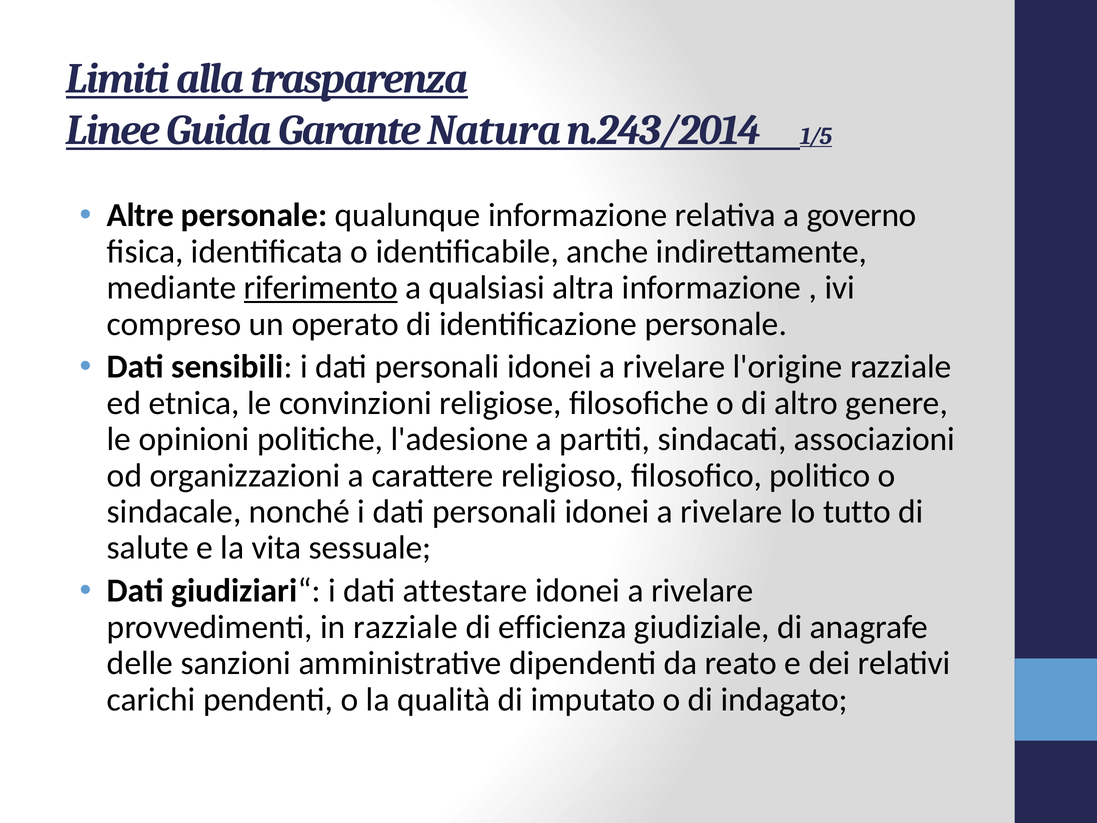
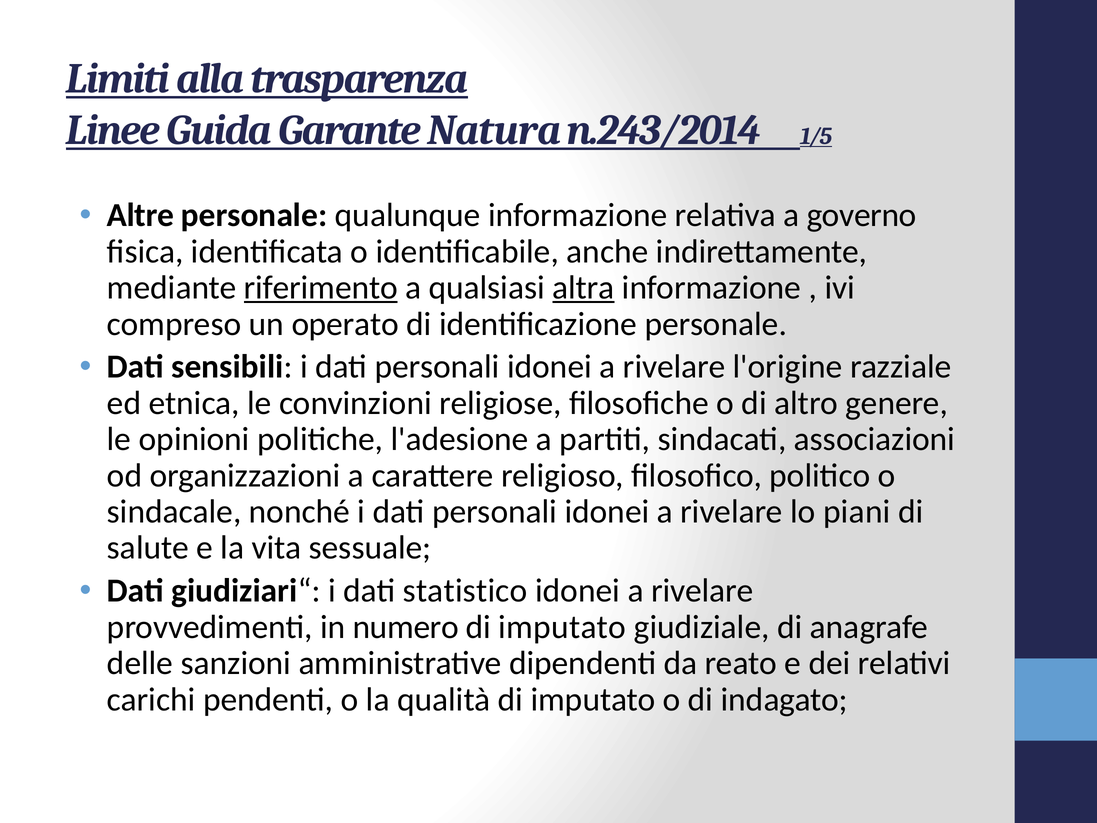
altra underline: none -> present
tutto: tutto -> piani
attestare: attestare -> statistico
in razziale: razziale -> numero
efficienza at (563, 627): efficienza -> imputato
